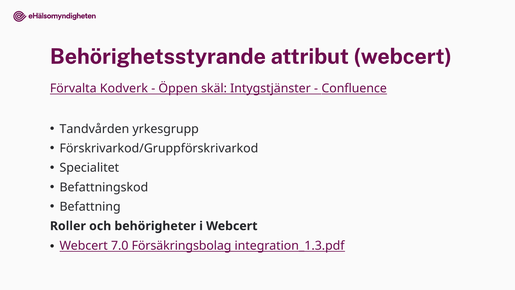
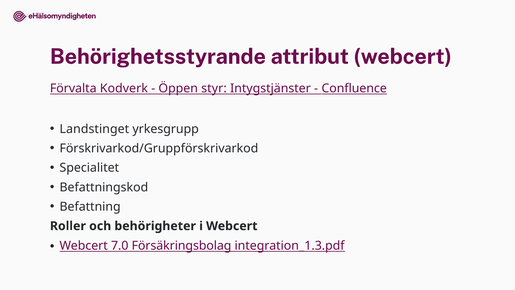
skäl: skäl -> styr
Tandvården: Tandvården -> Landstinget
